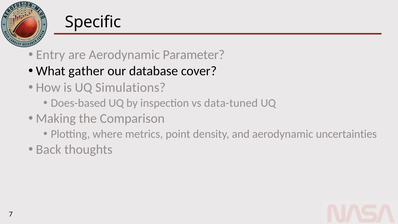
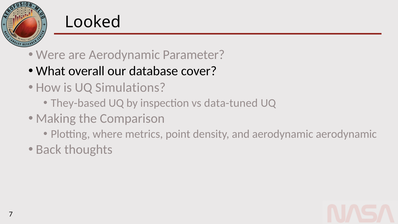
Specific: Specific -> Looked
Entry: Entry -> Were
gather: gather -> overall
Does-based: Does-based -> They-based
aerodynamic uncertainties: uncertainties -> aerodynamic
